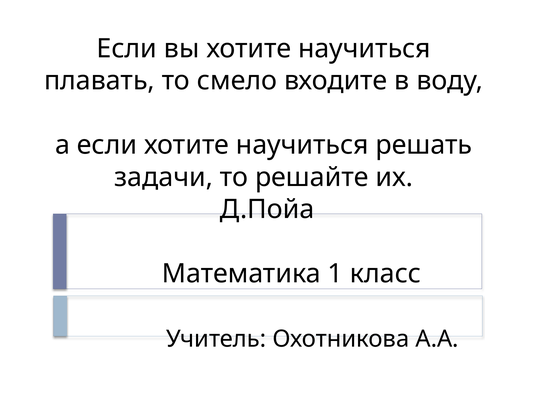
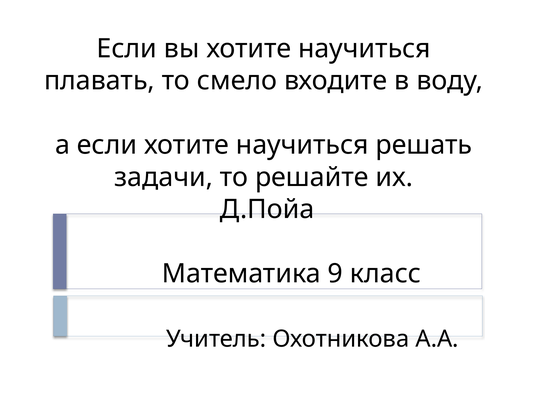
1: 1 -> 9
